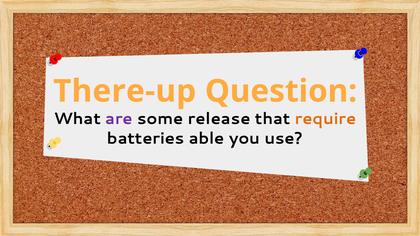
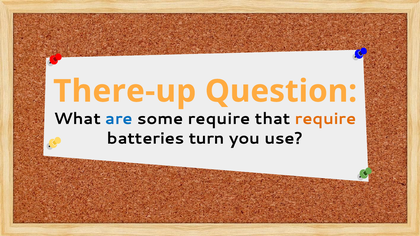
are colour: purple -> blue
some release: release -> require
able: able -> turn
